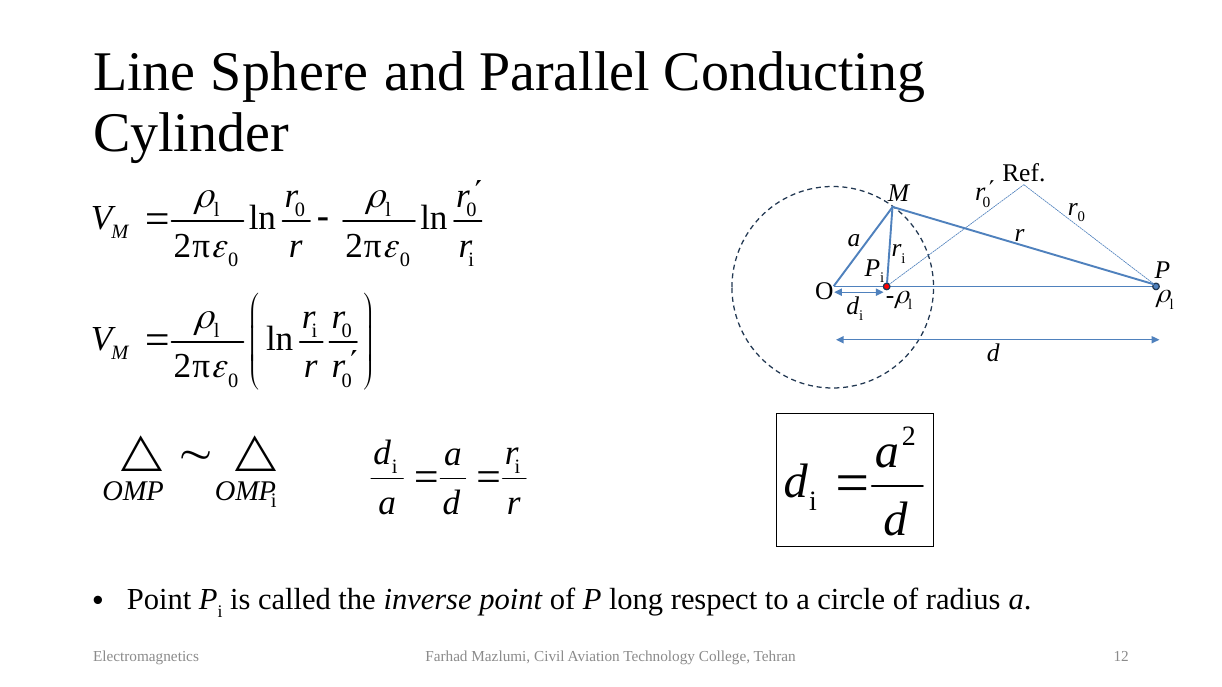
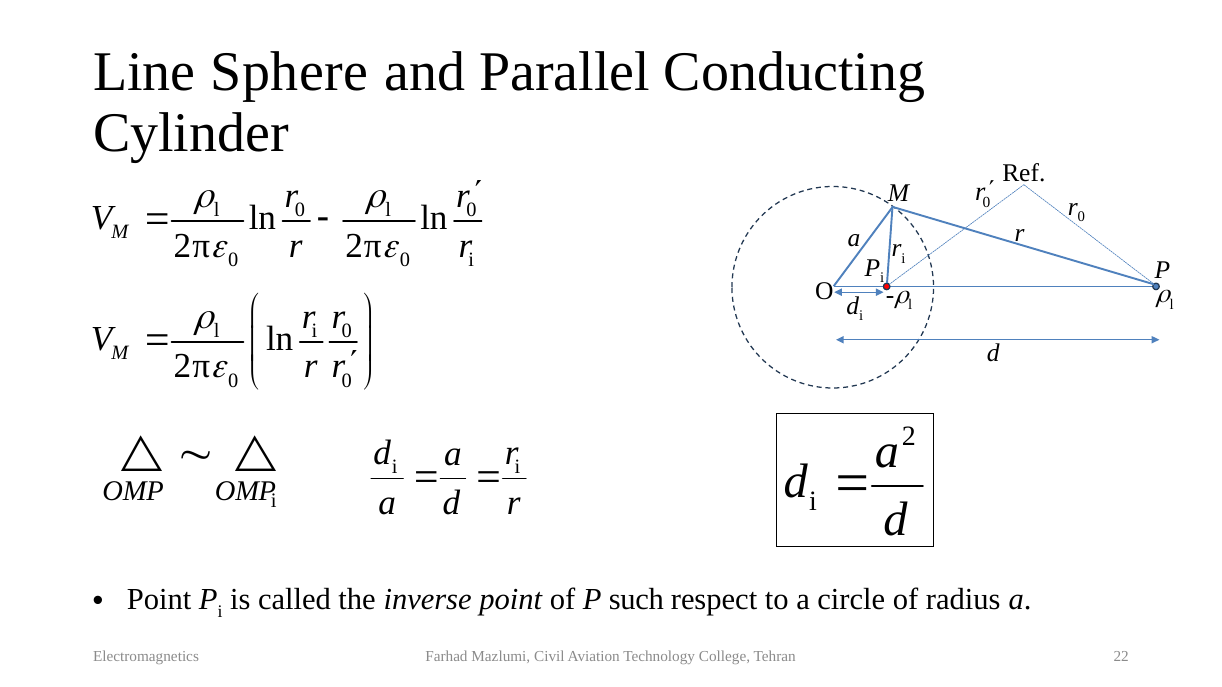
long: long -> such
12: 12 -> 22
